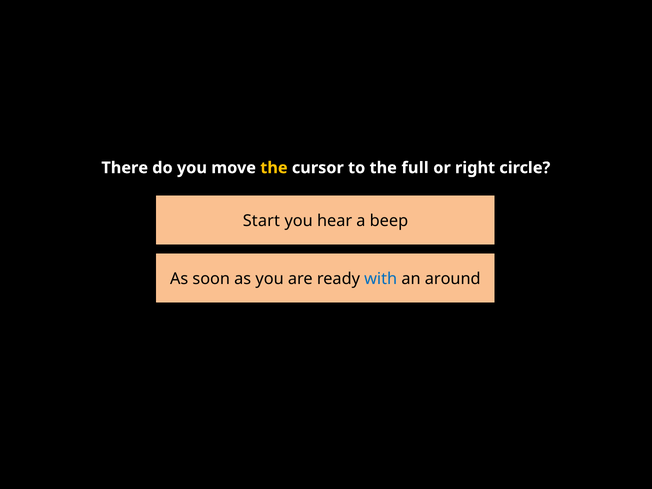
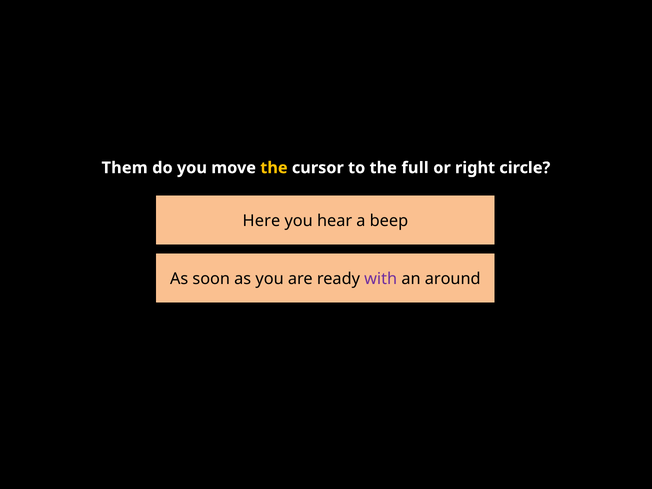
There: There -> Them
Start: Start -> Here
with colour: blue -> purple
